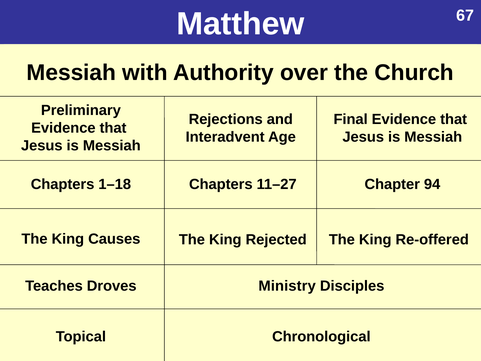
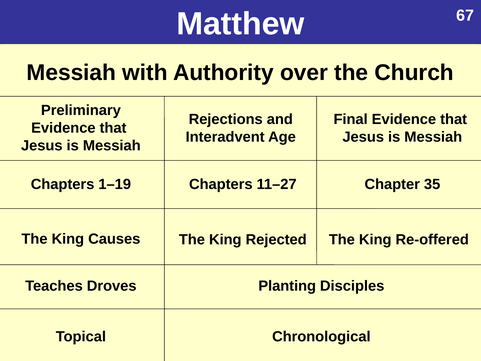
1–18: 1–18 -> 1–19
94: 94 -> 35
Ministry: Ministry -> Planting
